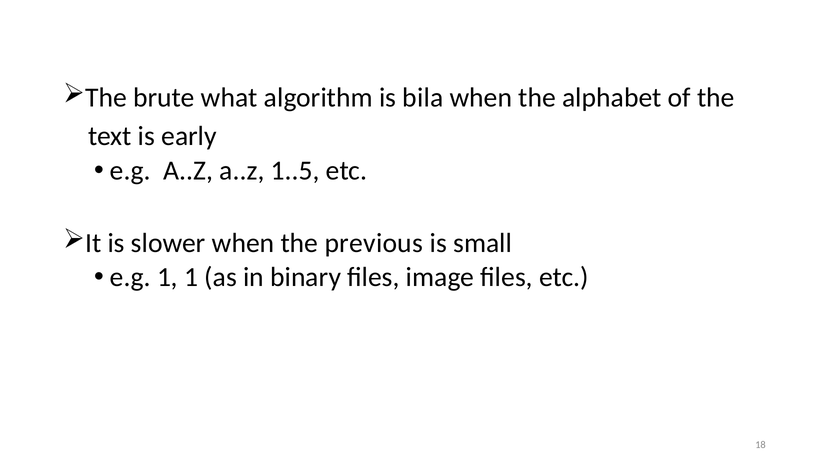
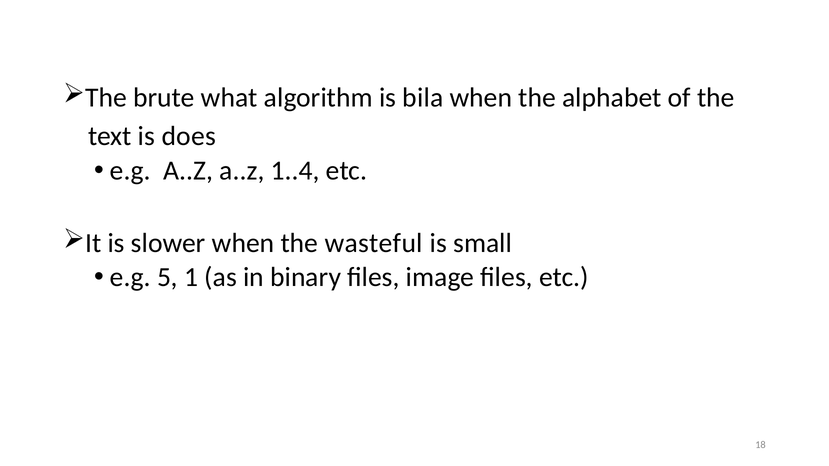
early: early -> does
1..5: 1..5 -> 1..4
previous: previous -> wasteful
e.g 1: 1 -> 5
